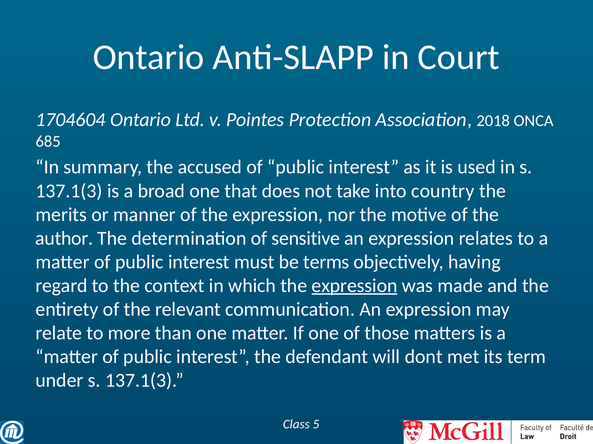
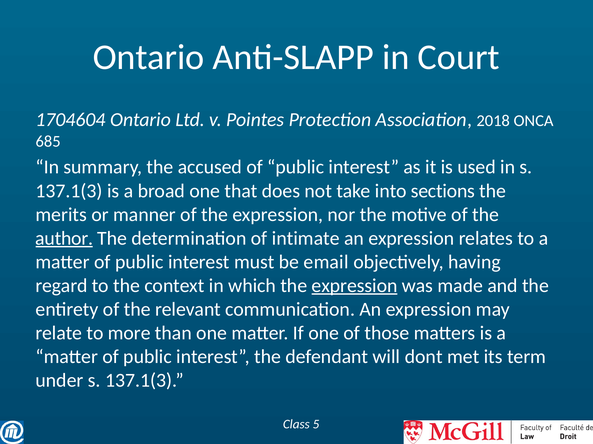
country: country -> sections
author underline: none -> present
sensitive: sensitive -> intimate
terms: terms -> email
